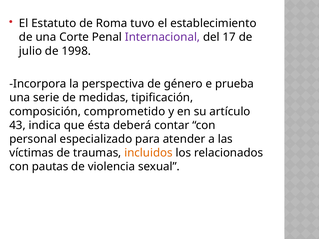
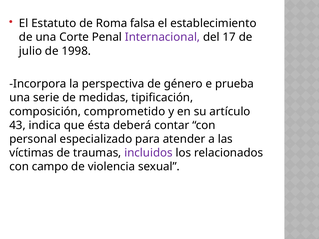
tuvo: tuvo -> falsa
incluidos colour: orange -> purple
pautas: pautas -> campo
